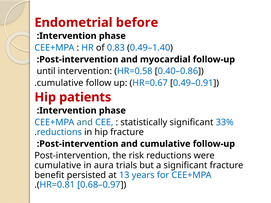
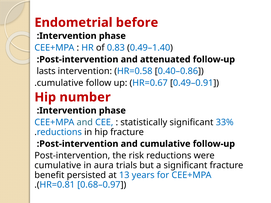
myocardial: myocardial -> attenuated
until: until -> lasts
patients: patients -> number
